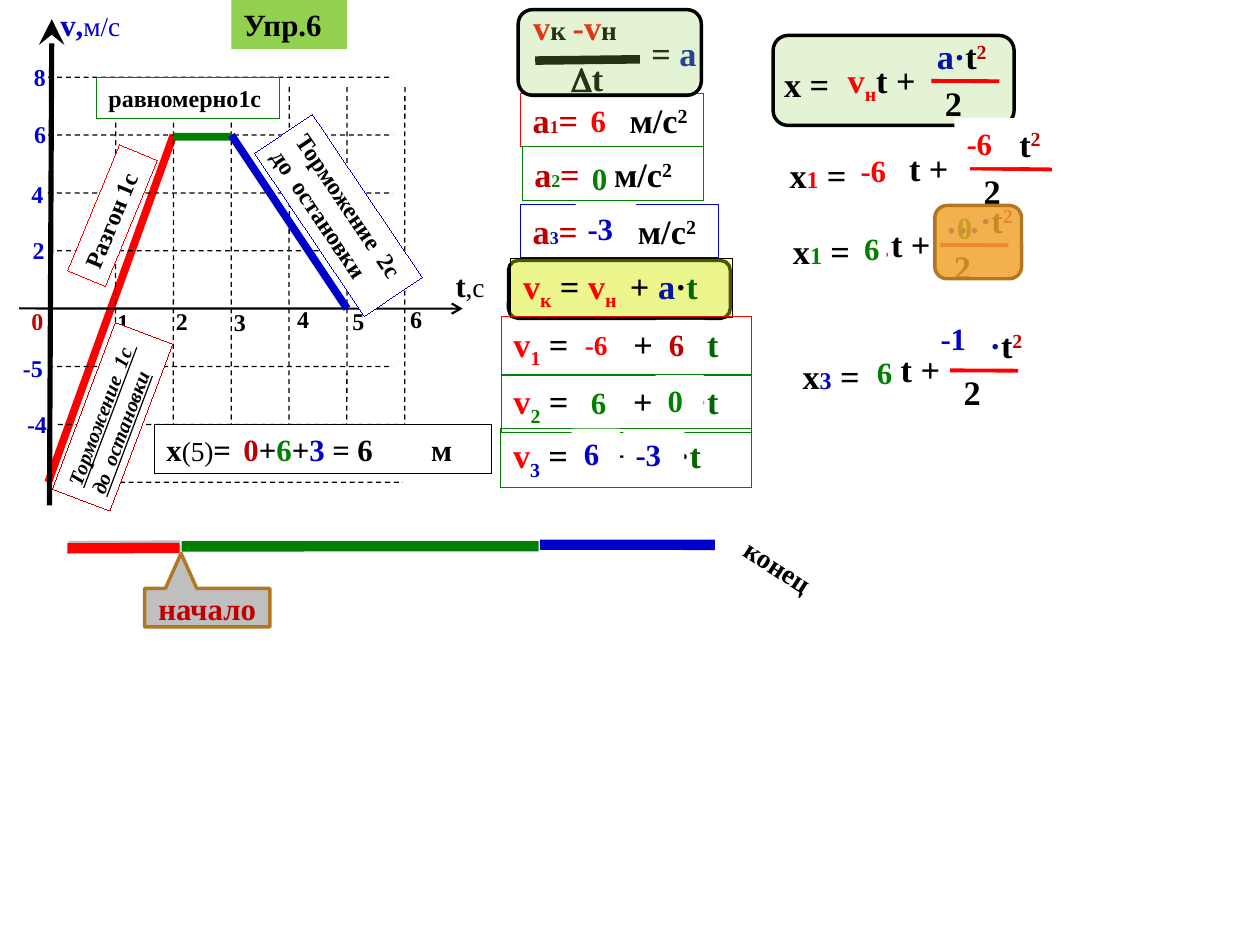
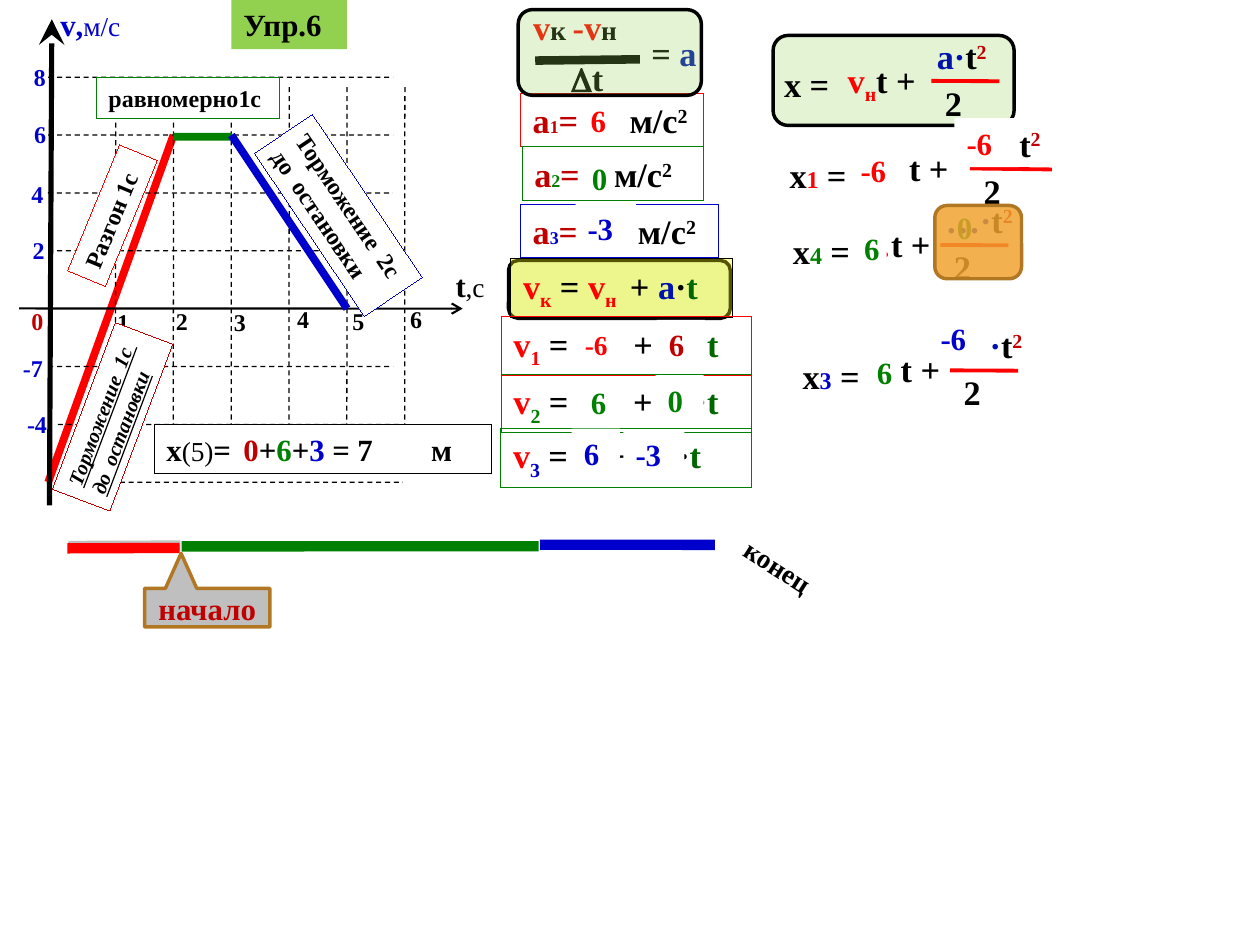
1 at (816, 256): 1 -> 4
-1 at (953, 340): -1 -> -6
-5: -5 -> -7
6 at (365, 451): 6 -> 7
